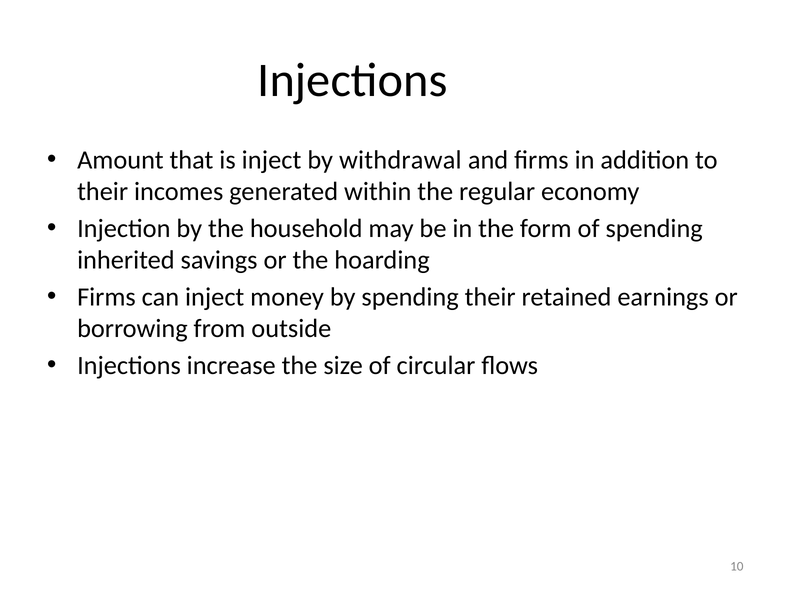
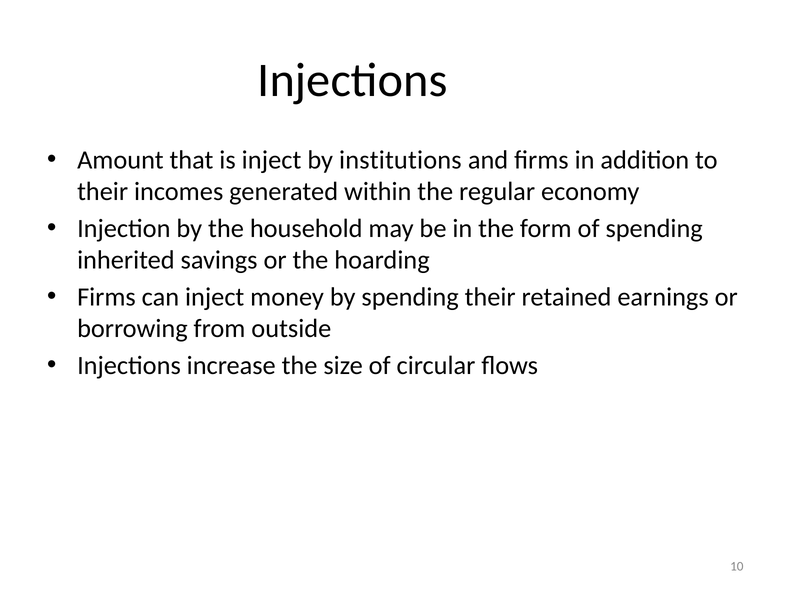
withdrawal: withdrawal -> institutions
